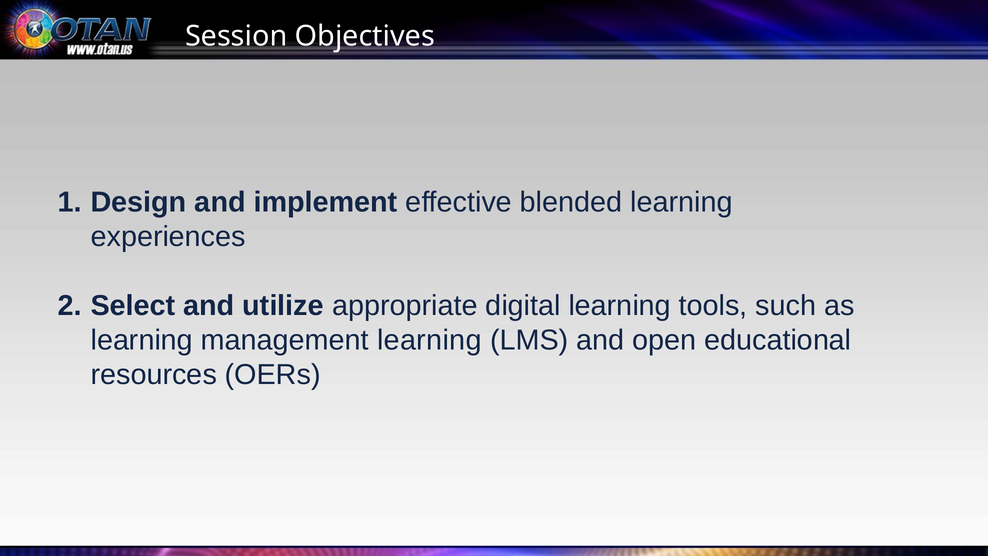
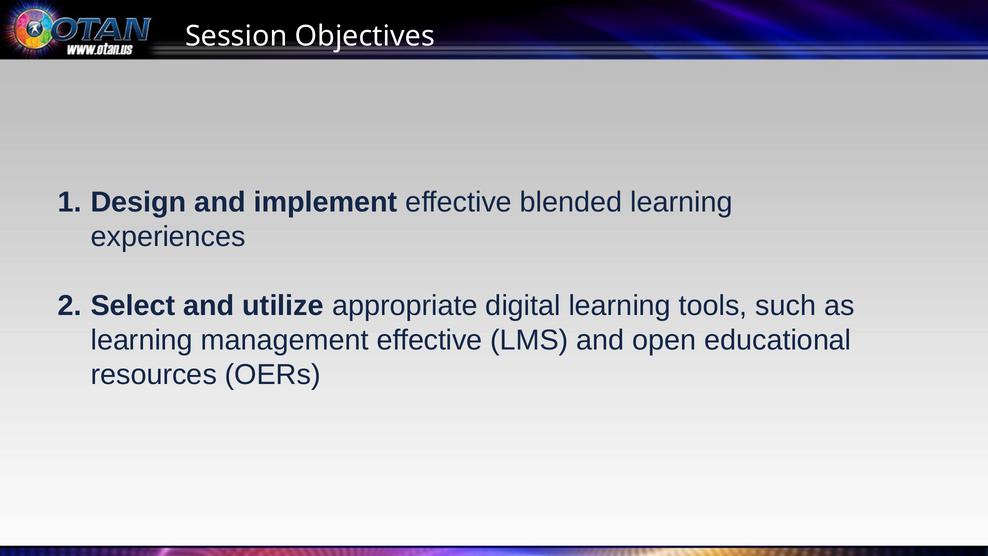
management learning: learning -> effective
